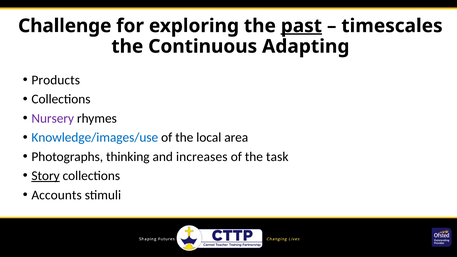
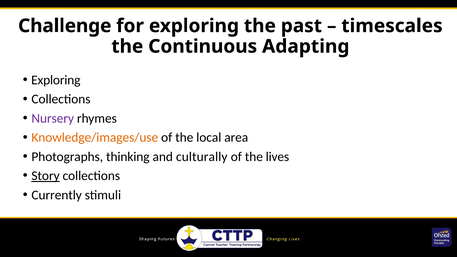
past underline: present -> none
Products at (56, 80): Products -> Exploring
Knowledge/images/use colour: blue -> orange
increases: increases -> culturally
task: task -> lives
Accounts: Accounts -> Currently
